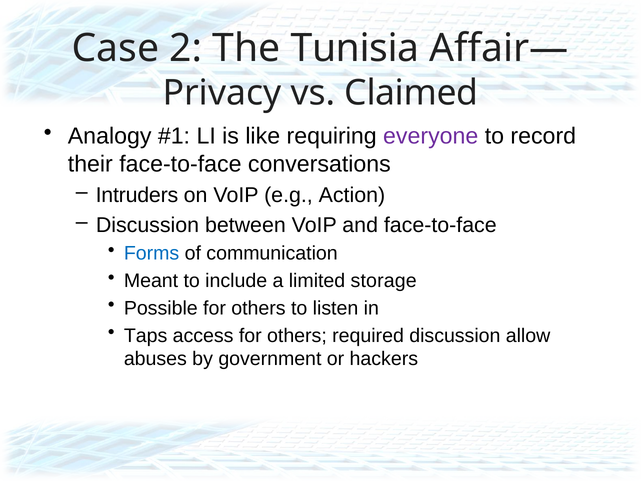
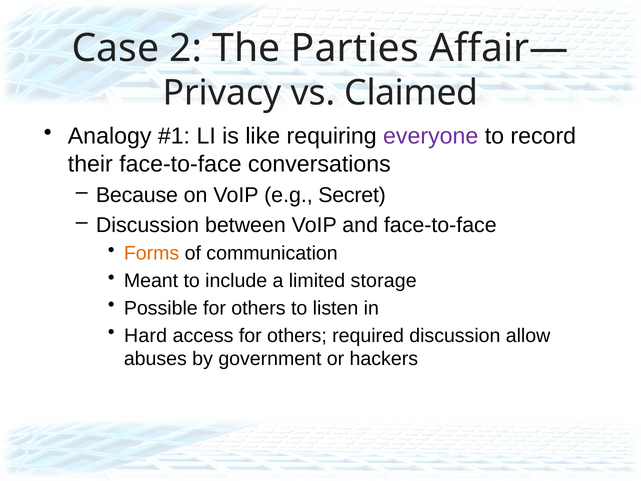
Tunisia: Tunisia -> Parties
Intruders: Intruders -> Because
Action: Action -> Secret
Forms colour: blue -> orange
Taps: Taps -> Hard
